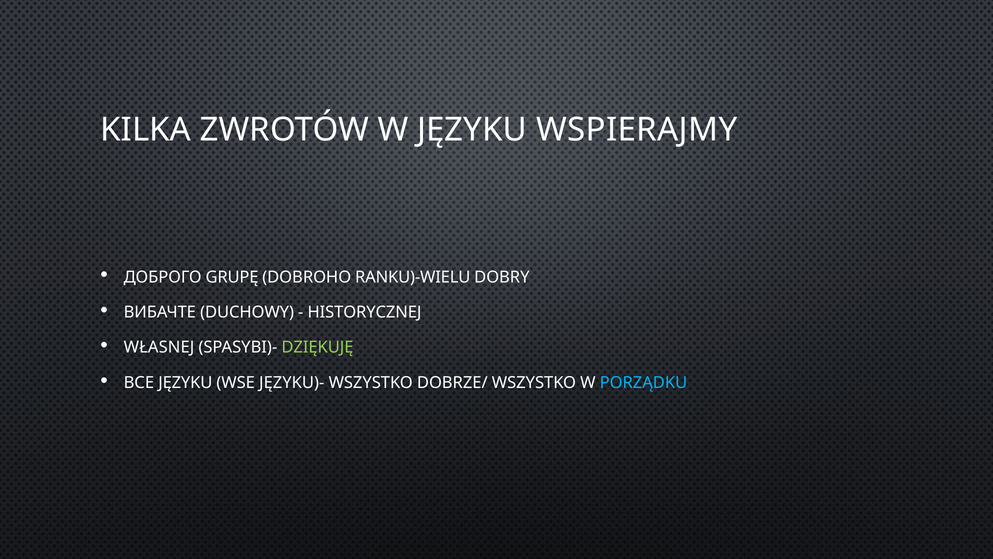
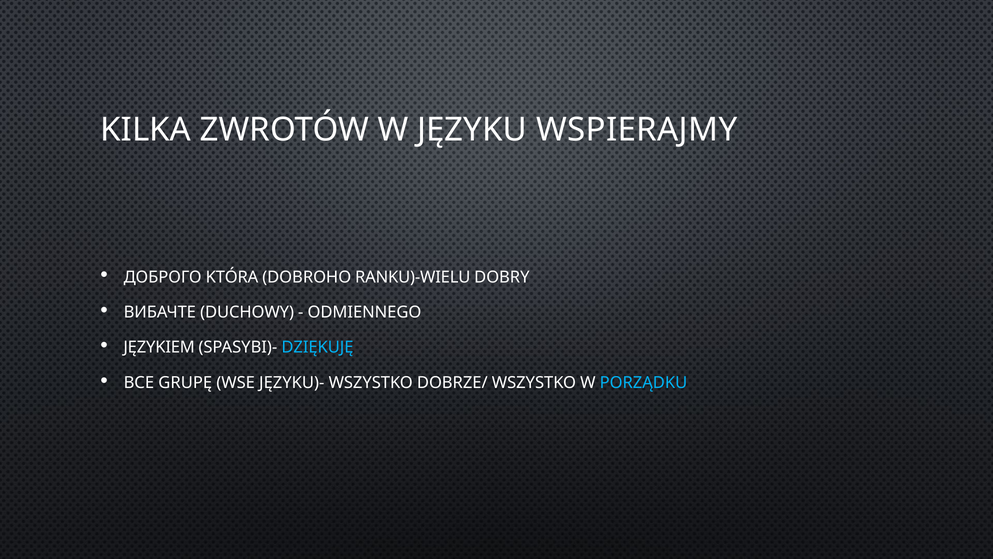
GRUPĘ: GRUPĘ -> KTÓRA
HISTORYCZNEJ: HISTORYCZNEJ -> ODMIENNEGO
WŁASNEJ: WŁASNEJ -> JĘZYKIEM
DZIĘKUJĘ colour: light green -> light blue
ВСЕ JĘZYKU: JĘZYKU -> GRUPĘ
